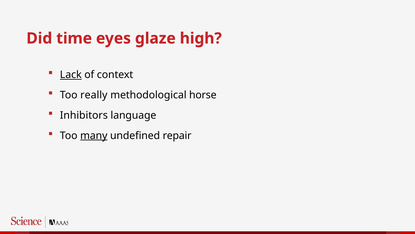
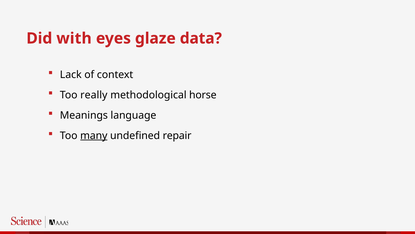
time: time -> with
high: high -> data
Lack underline: present -> none
Inhibitors: Inhibitors -> Meanings
